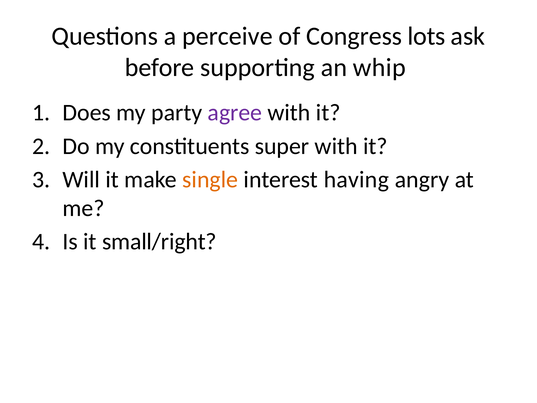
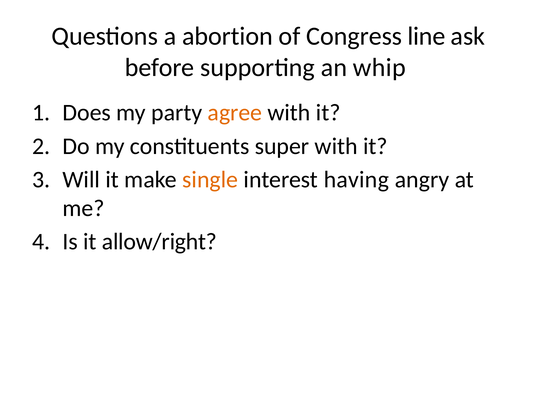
perceive: perceive -> abortion
lots: lots -> line
agree colour: purple -> orange
small/right: small/right -> allow/right
